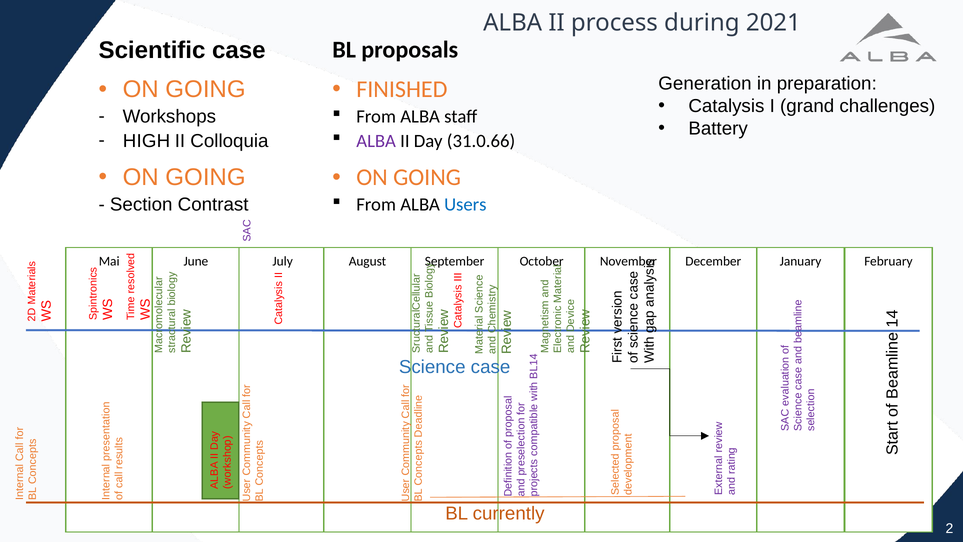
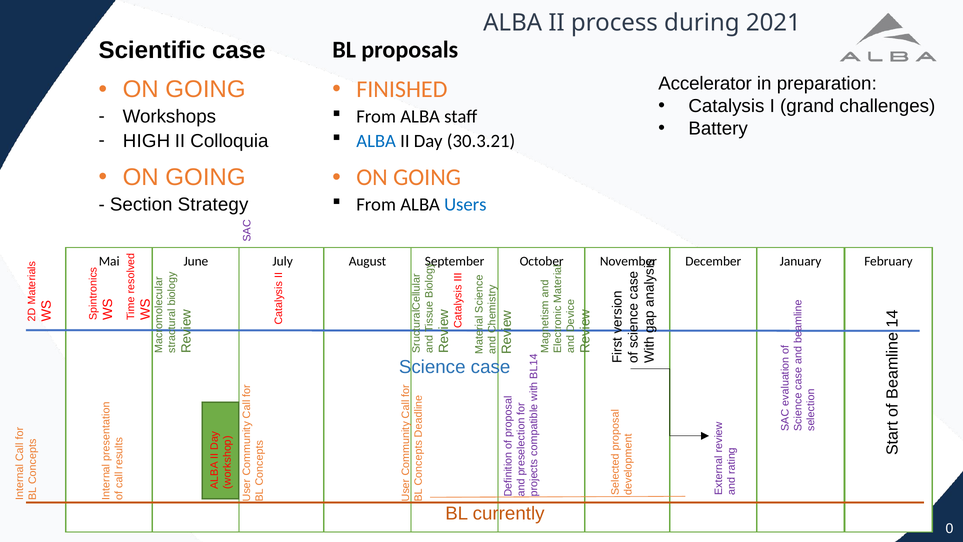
Generation: Generation -> Accelerator
ALBA at (376, 141) colour: purple -> blue
31.0.66: 31.0.66 -> 30.3.21
Contrast: Contrast -> Strategy
2 at (949, 528): 2 -> 0
